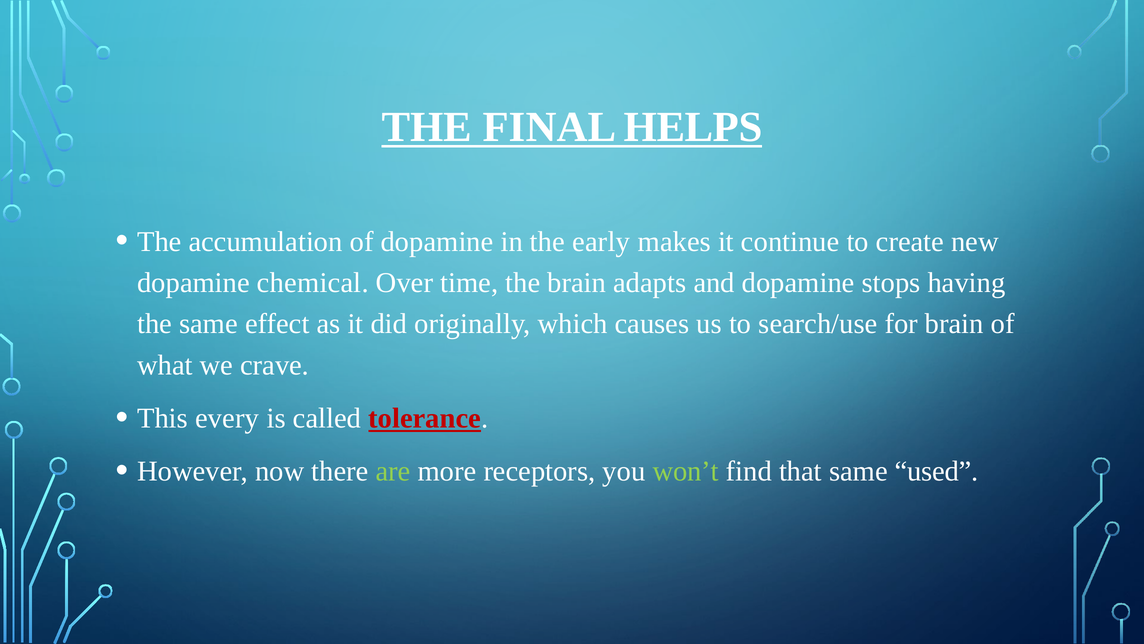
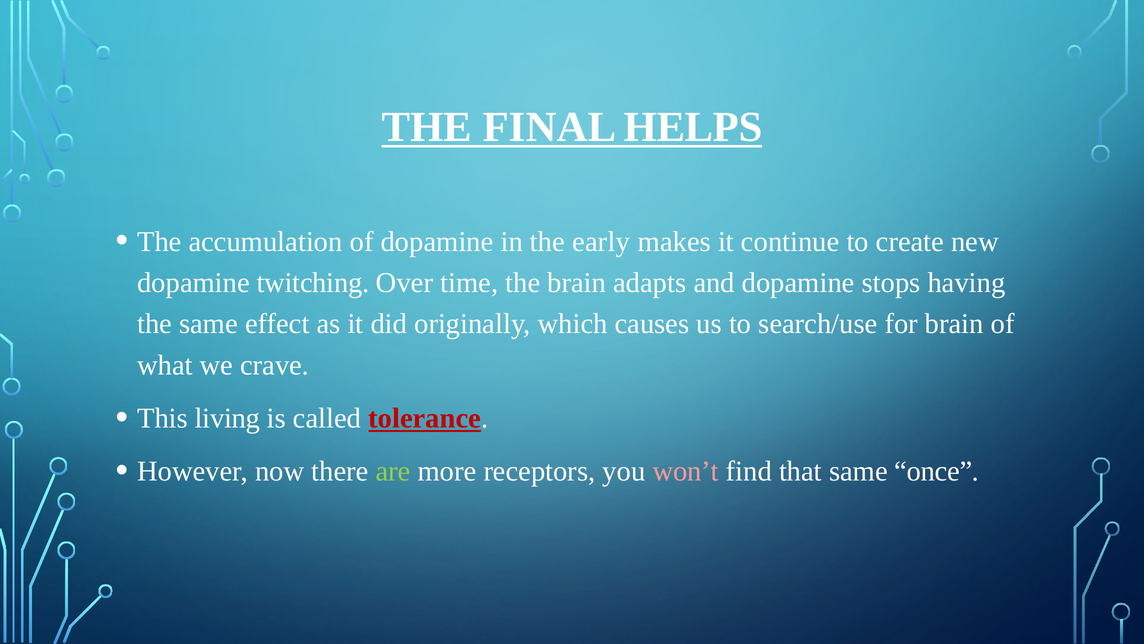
chemical: chemical -> twitching
every: every -> living
won’t colour: light green -> pink
used: used -> once
